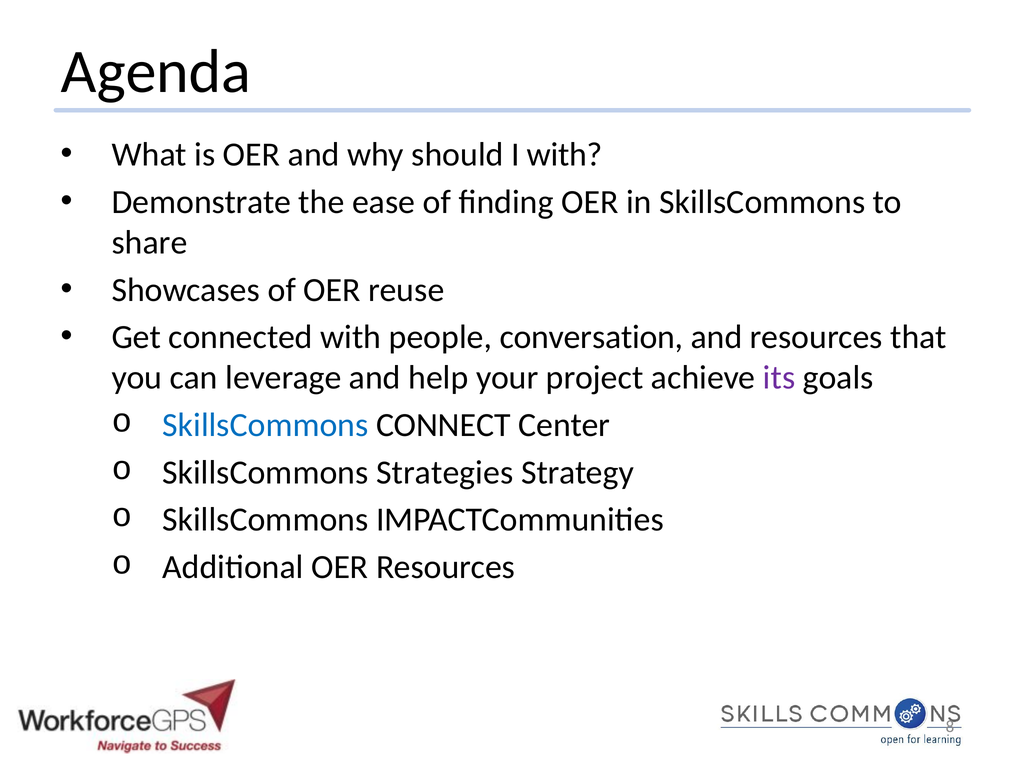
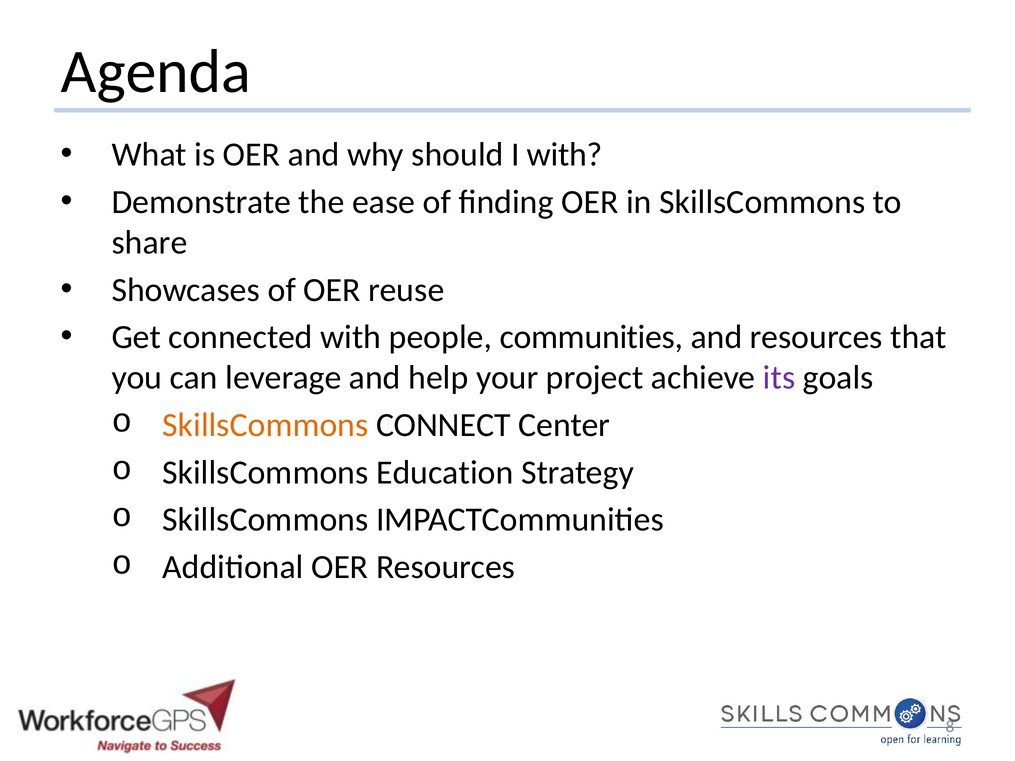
conversation: conversation -> communities
SkillsCommons at (265, 425) colour: blue -> orange
Strategies: Strategies -> Education
